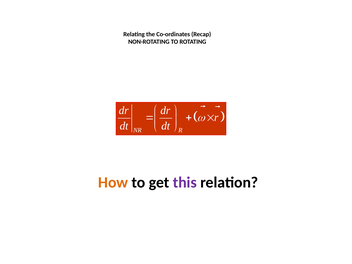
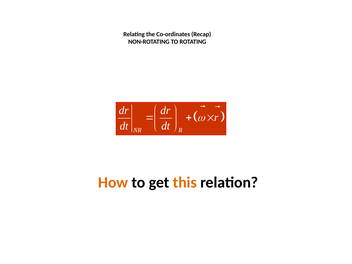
this colour: purple -> orange
